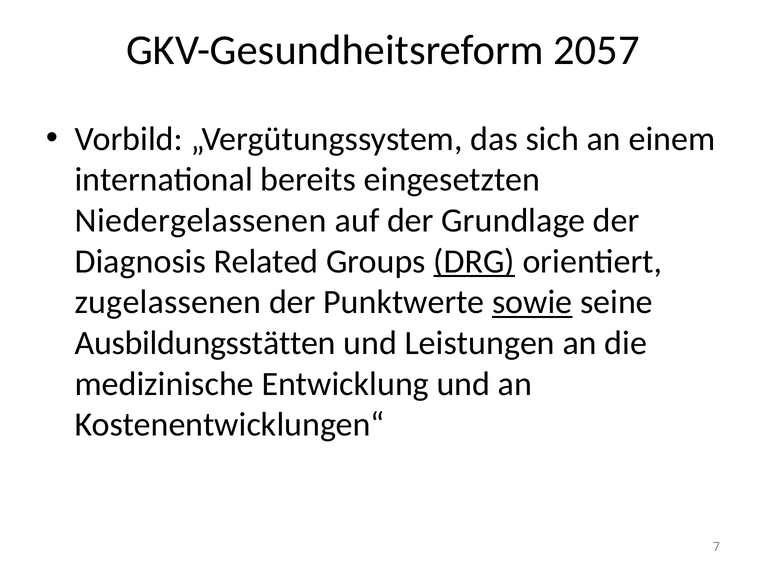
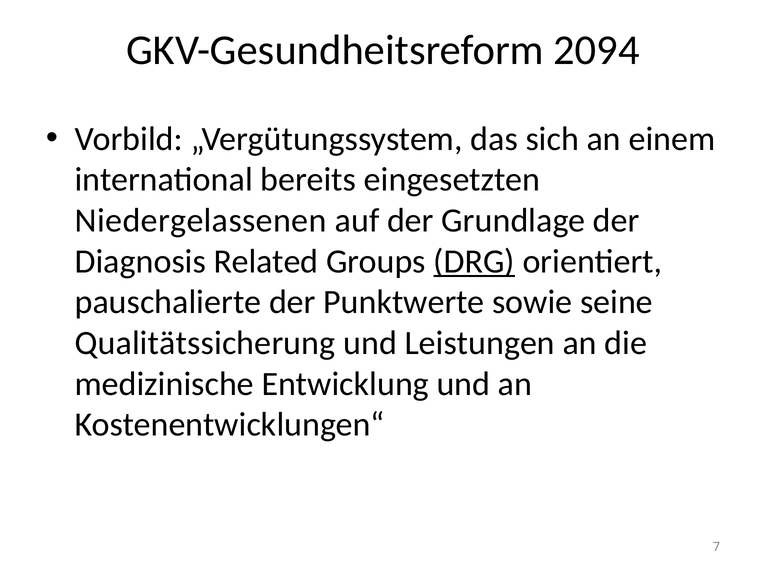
2057: 2057 -> 2094
zugelassenen: zugelassenen -> pauschalierte
sowie underline: present -> none
Ausbildungsstätten: Ausbildungsstätten -> Qualitätssicherung
